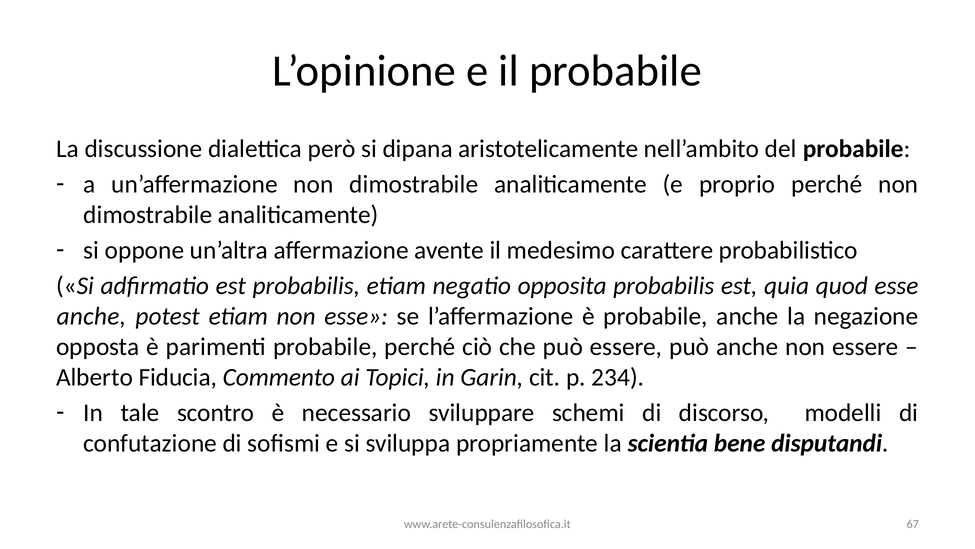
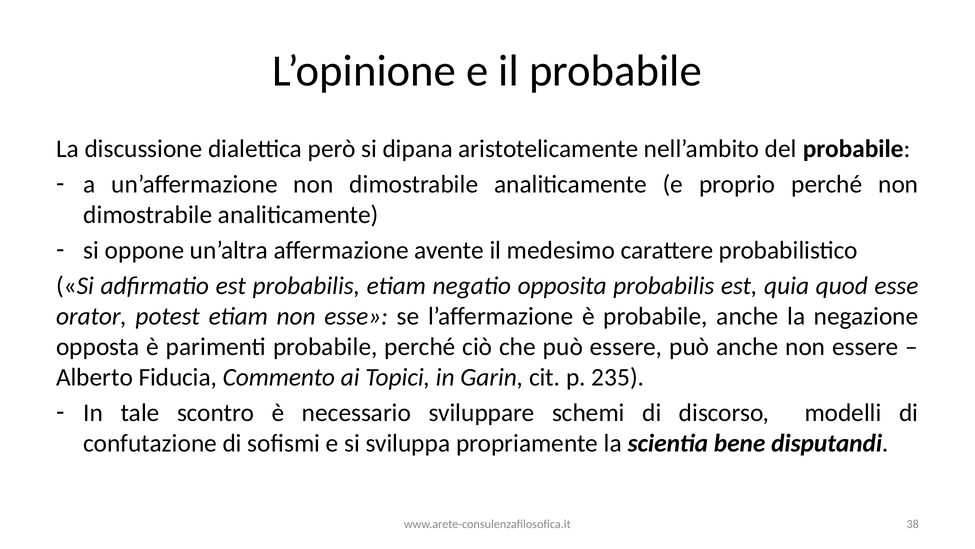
anche at (91, 316): anche -> orator
234: 234 -> 235
67: 67 -> 38
